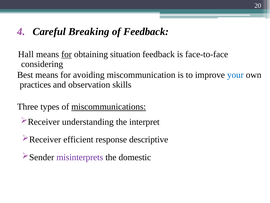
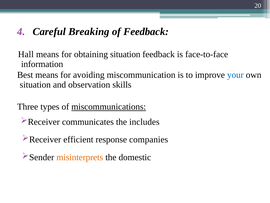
for at (67, 54) underline: present -> none
considering: considering -> information
practices at (35, 84): practices -> situation
understanding: understanding -> communicates
interpret: interpret -> includes
descriptive: descriptive -> companies
misinterprets colour: purple -> orange
